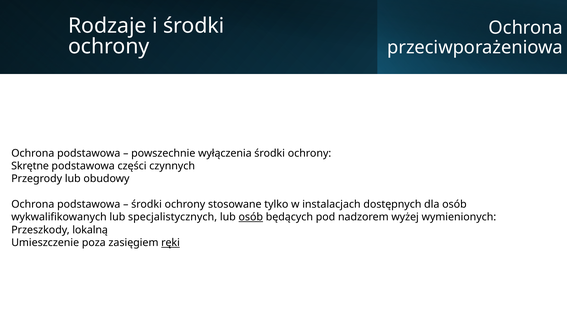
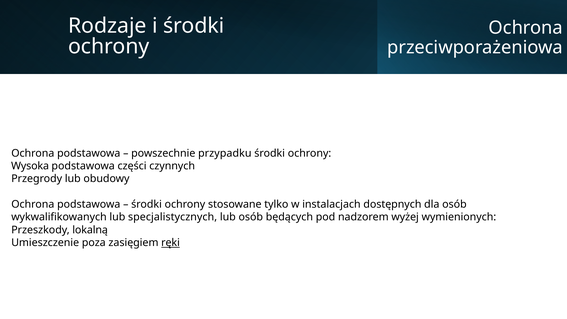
wyłączenia: wyłączenia -> przypadku
Skrętne: Skrętne -> Wysoka
osób at (251, 217) underline: present -> none
